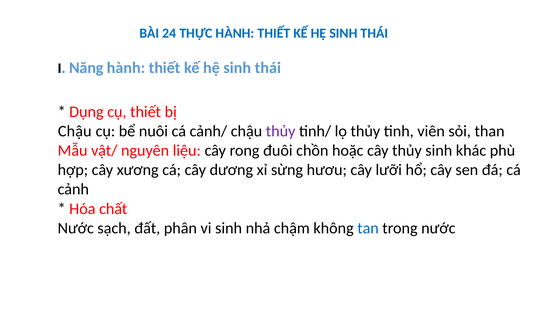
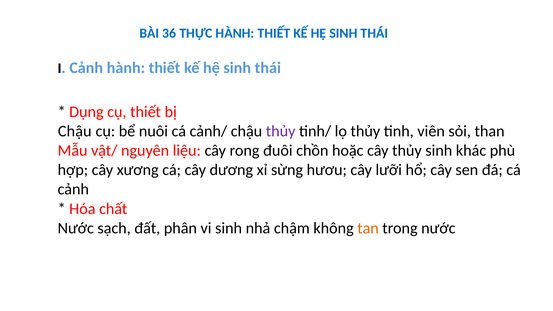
24: 24 -> 36
I Năng: Năng -> Cảnh
tan colour: blue -> orange
